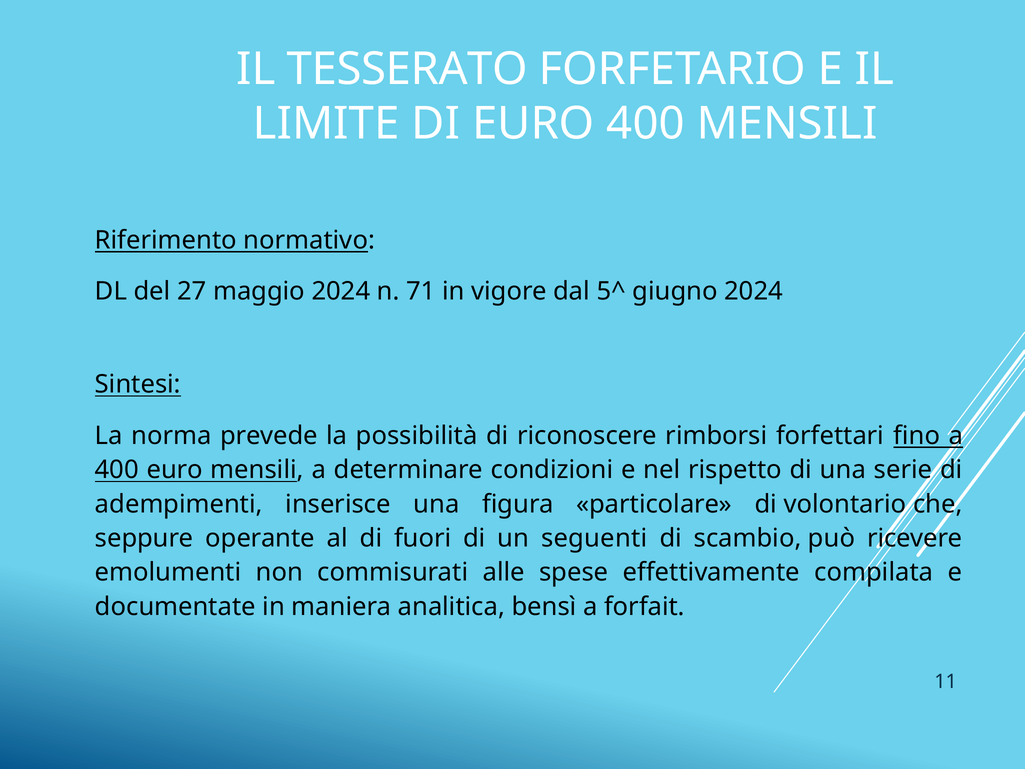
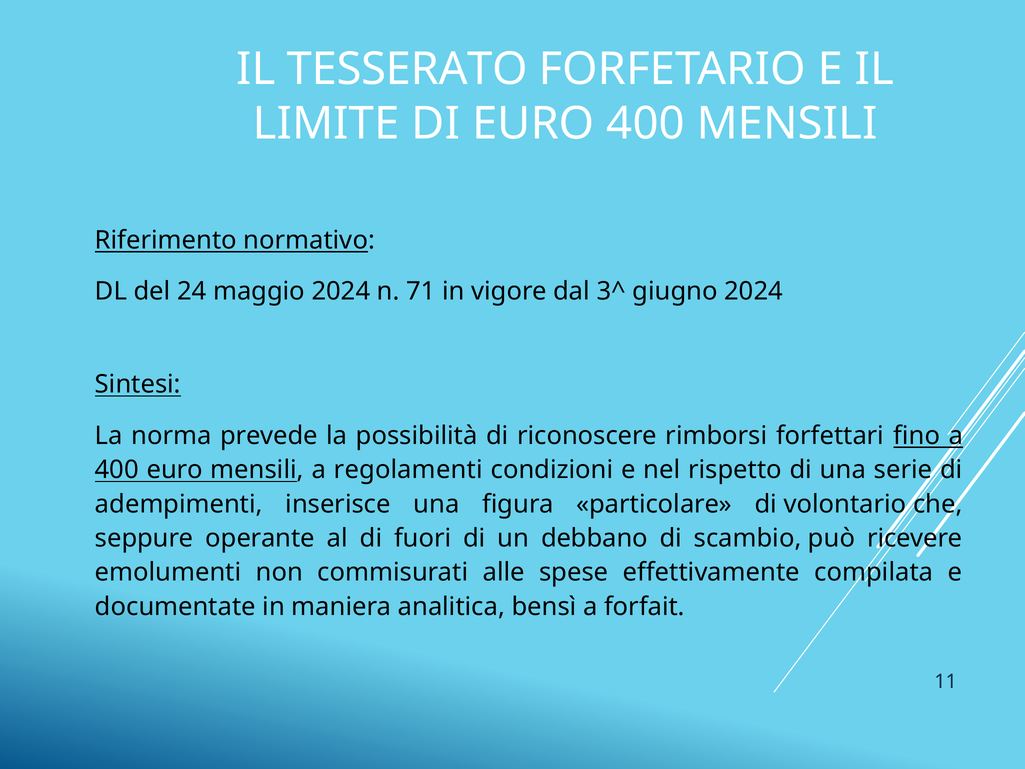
27: 27 -> 24
5^: 5^ -> 3^
determinare: determinare -> regolamenti
seguenti: seguenti -> debbano
